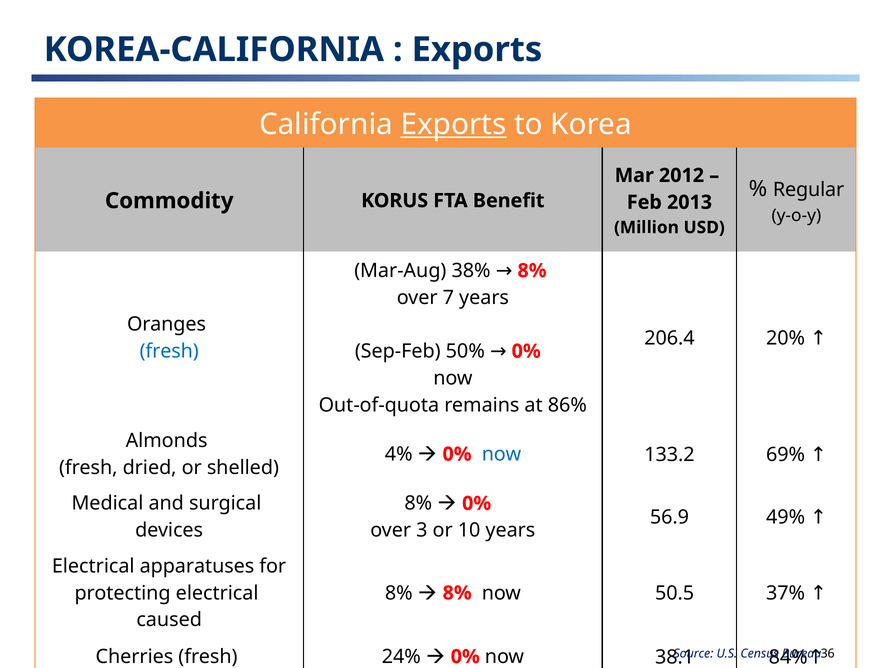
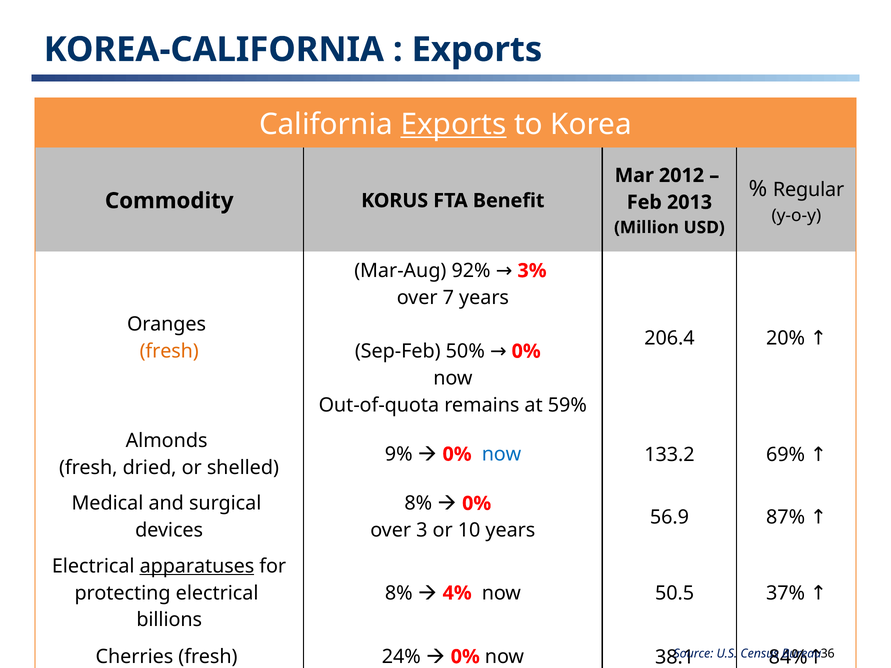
38%: 38% -> 92%
8% at (532, 271): 8% -> 3%
fresh at (169, 351) colour: blue -> orange
86%: 86% -> 59%
4%: 4% -> 9%
49%: 49% -> 87%
apparatuses underline: none -> present
8% at (457, 593): 8% -> 4%
caused: caused -> billions
